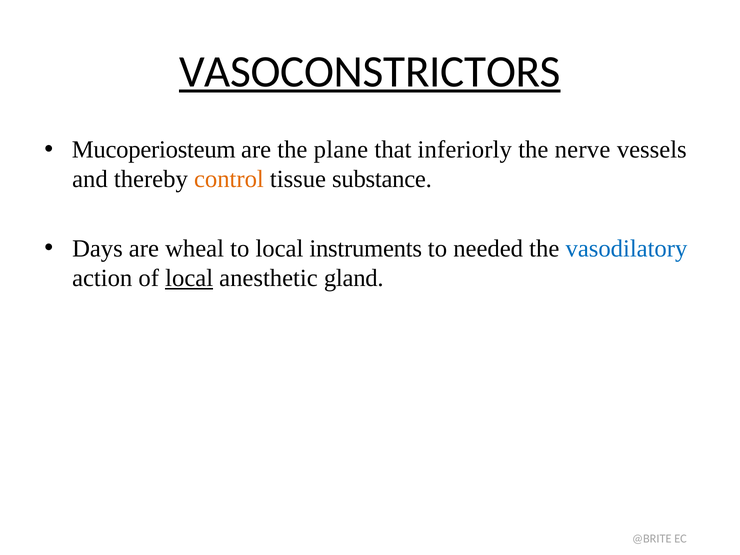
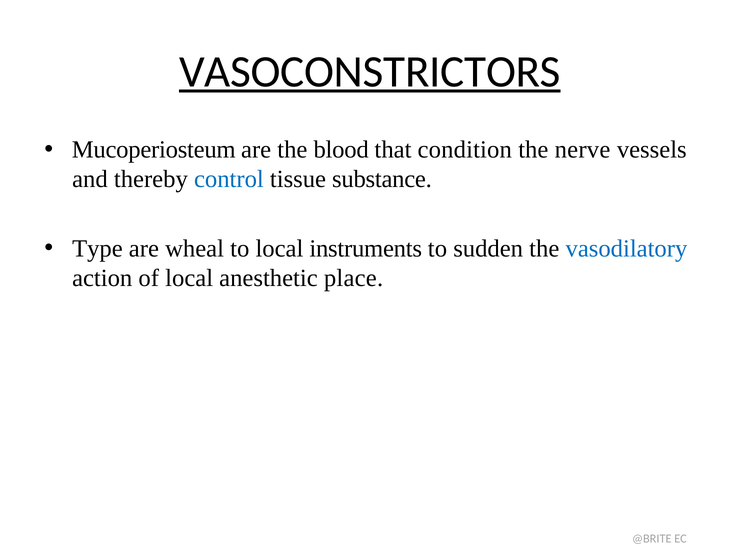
plane: plane -> blood
inferiorly: inferiorly -> condition
control colour: orange -> blue
Days: Days -> Type
needed: needed -> sudden
local at (189, 278) underline: present -> none
gland: gland -> place
